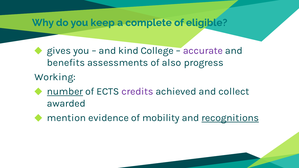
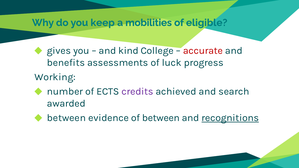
complete: complete -> mobilities
accurate colour: purple -> red
also: also -> luck
number underline: present -> none
collect: collect -> search
mention at (66, 118): mention -> between
of mobility: mobility -> between
